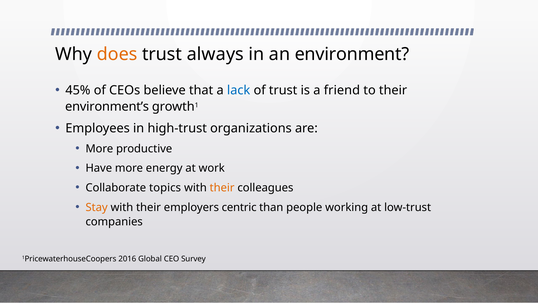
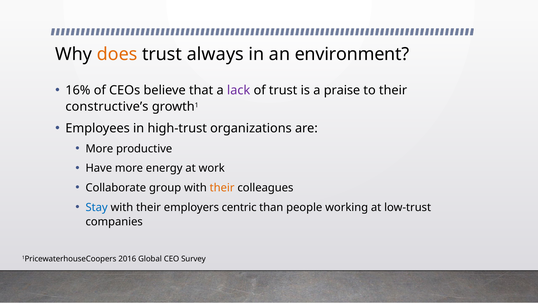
45%: 45% -> 16%
lack colour: blue -> purple
friend: friend -> praise
environment’s: environment’s -> constructive’s
topics: topics -> group
Stay colour: orange -> blue
